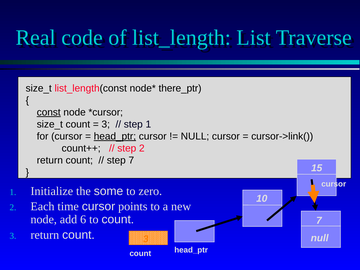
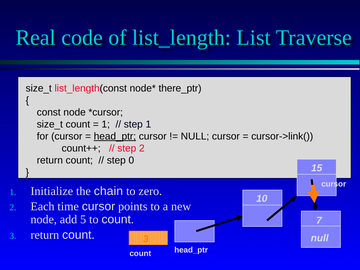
const underline: present -> none
3 at (106, 124): 3 -> 1
step 7: 7 -> 0
some: some -> chain
6: 6 -> 5
